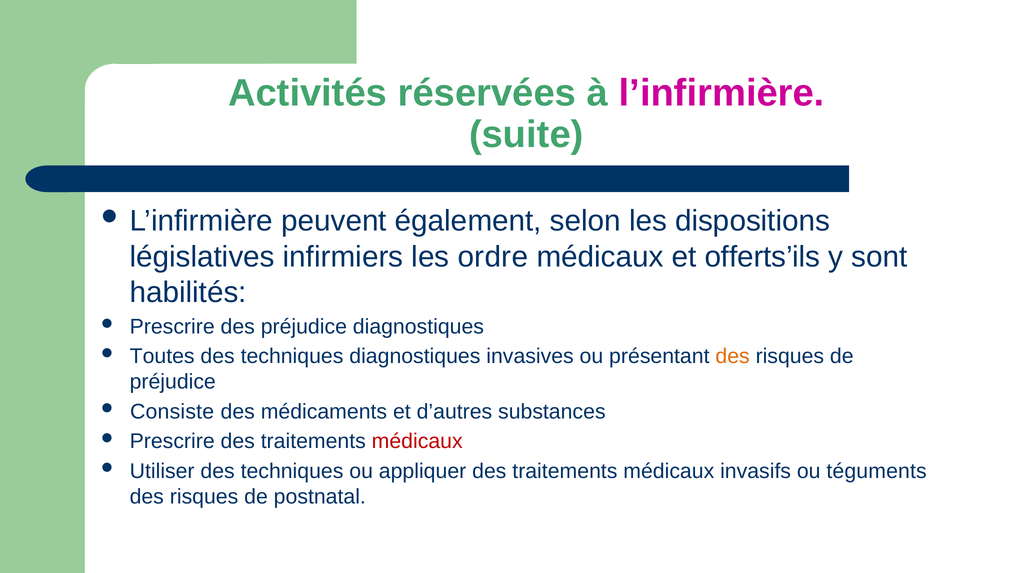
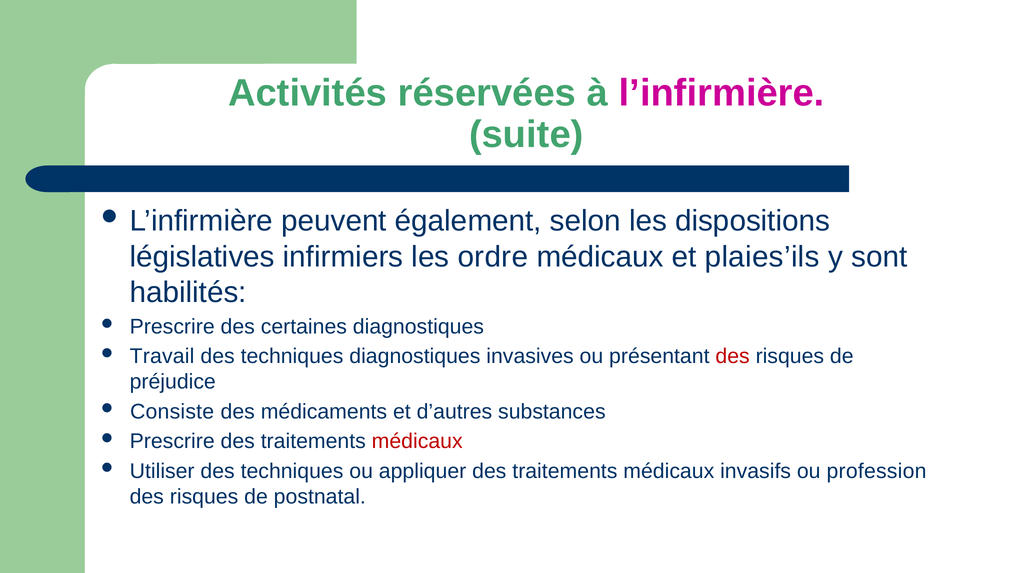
offerts’ils: offerts’ils -> plaies’ils
des préjudice: préjudice -> certaines
Toutes: Toutes -> Travail
des at (733, 357) colour: orange -> red
téguments: téguments -> profession
